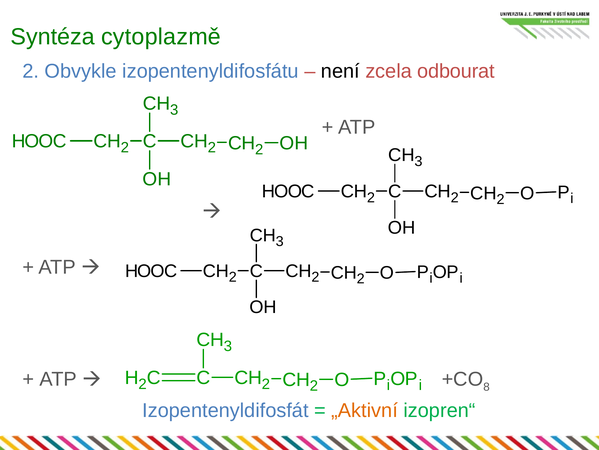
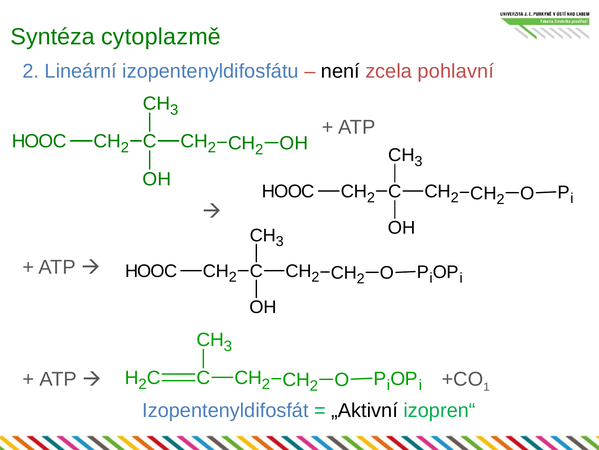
Obvykle: Obvykle -> Lineární
odbourat: odbourat -> pohlavní
8: 8 -> 1
„Aktivní colour: orange -> black
